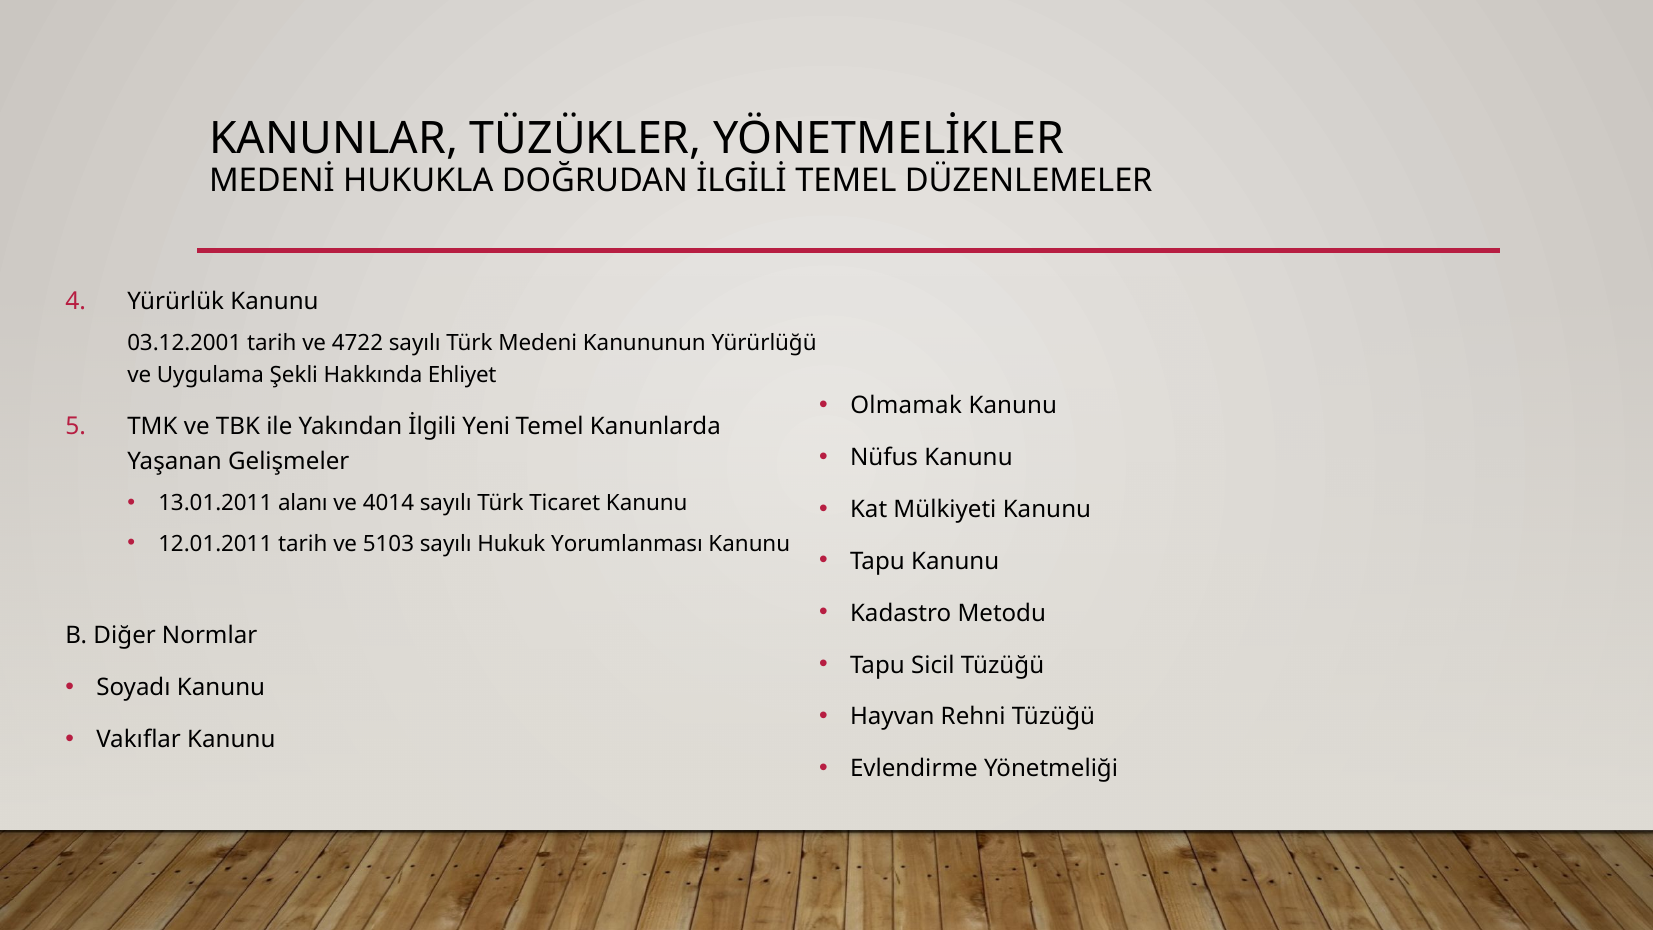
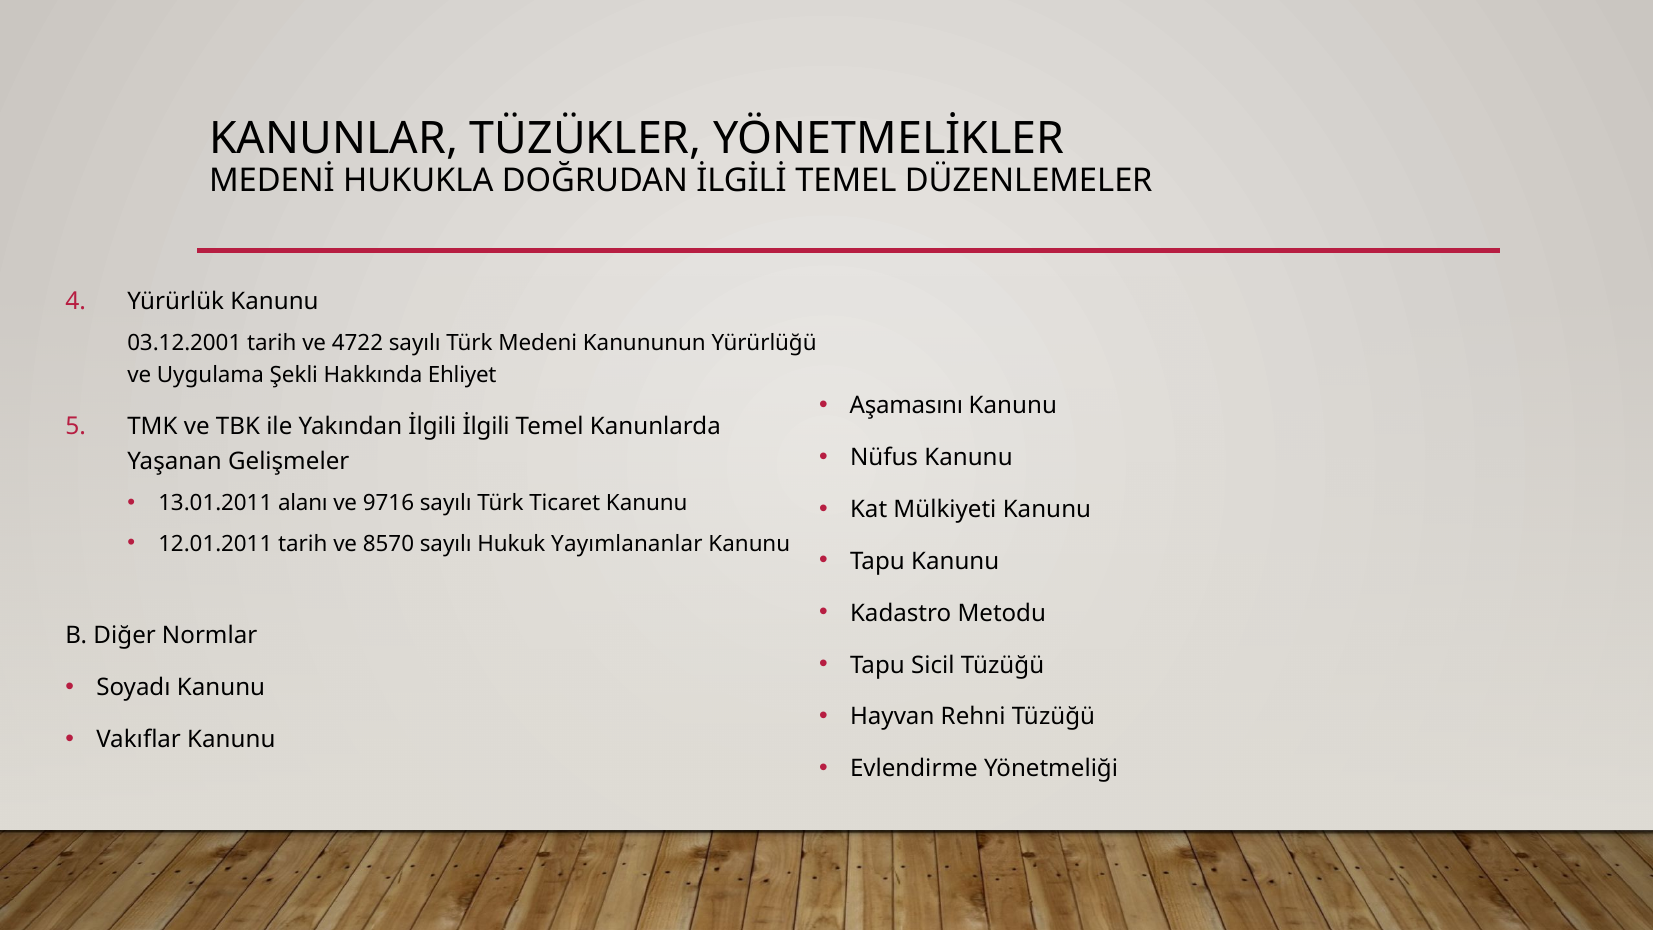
Olmamak: Olmamak -> Aşamasını
İlgili Yeni: Yeni -> İlgili
4014: 4014 -> 9716
5103: 5103 -> 8570
Yorumlanması: Yorumlanması -> Yayımlananlar
